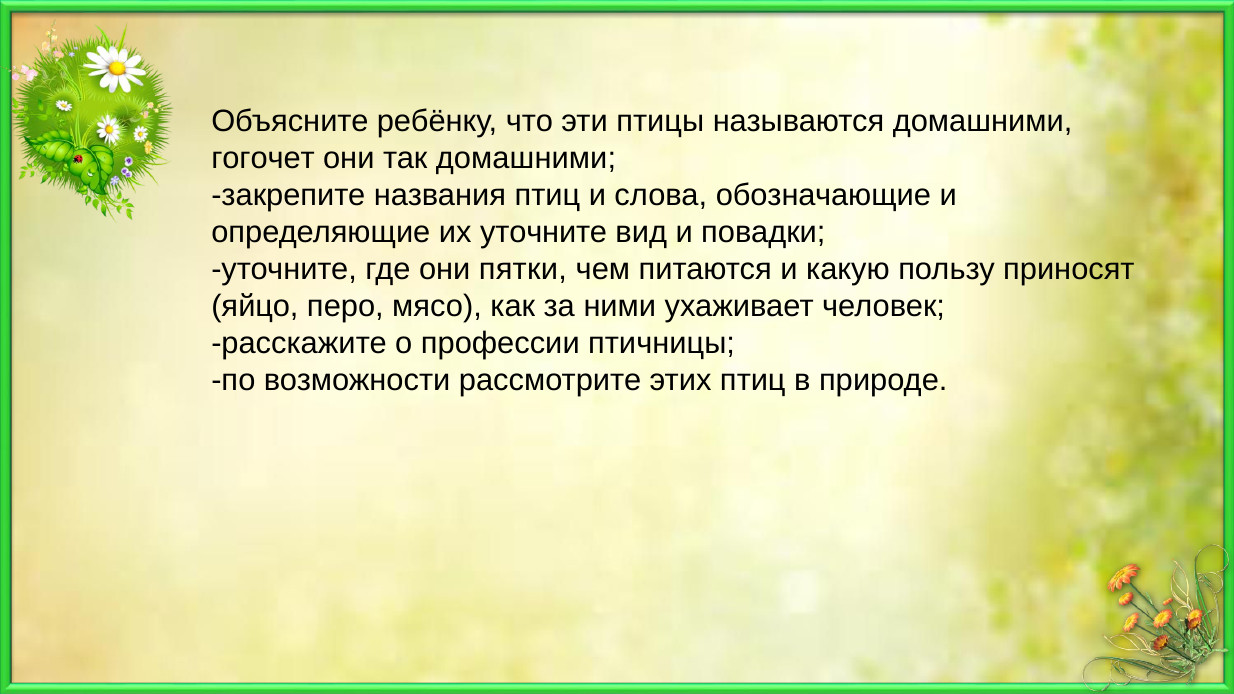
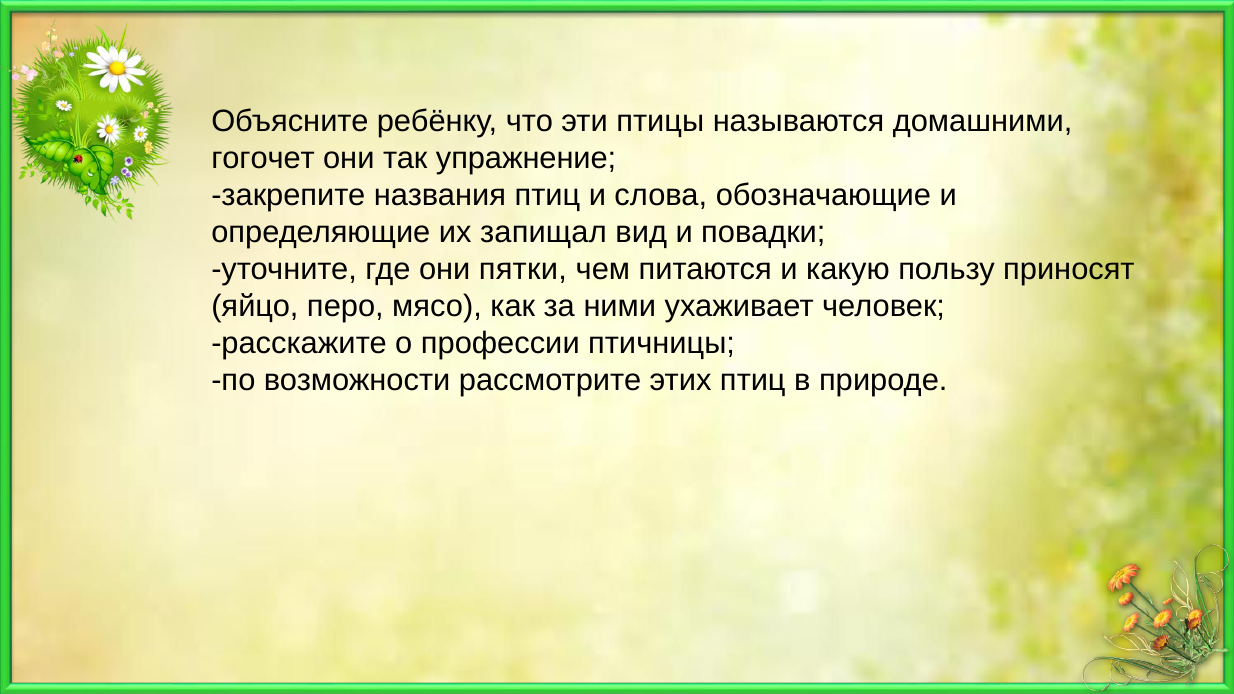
так домашними: домашними -> упражнение
их уточните: уточните -> запищал
